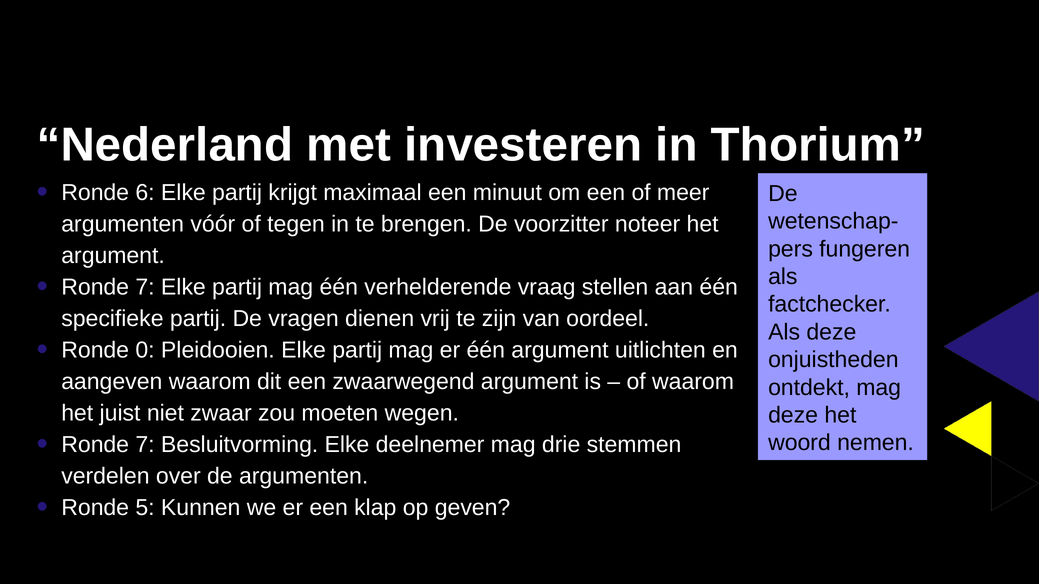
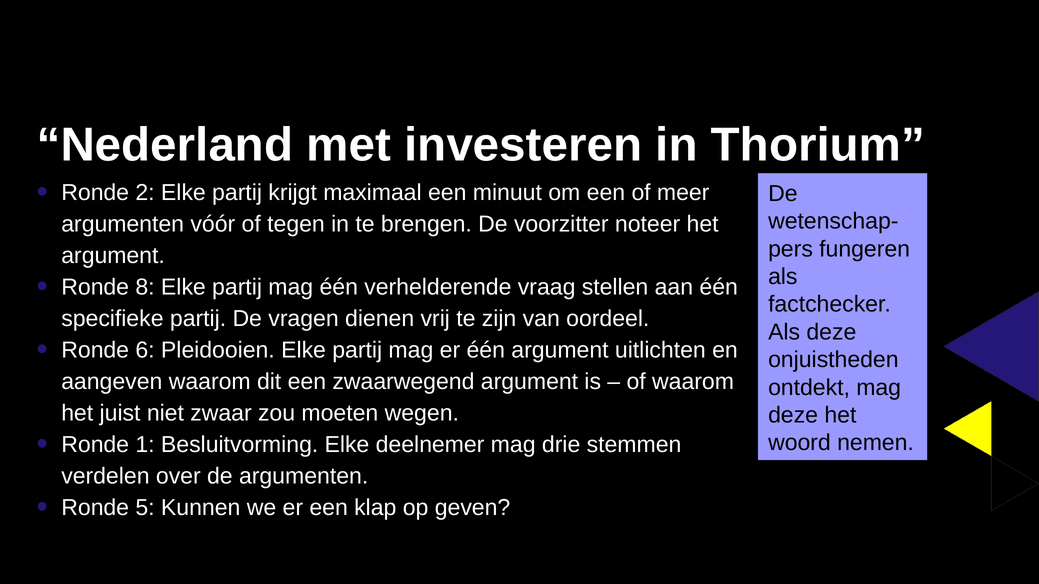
6: 6 -> 2
7 at (145, 287): 7 -> 8
0: 0 -> 6
7 at (145, 445): 7 -> 1
